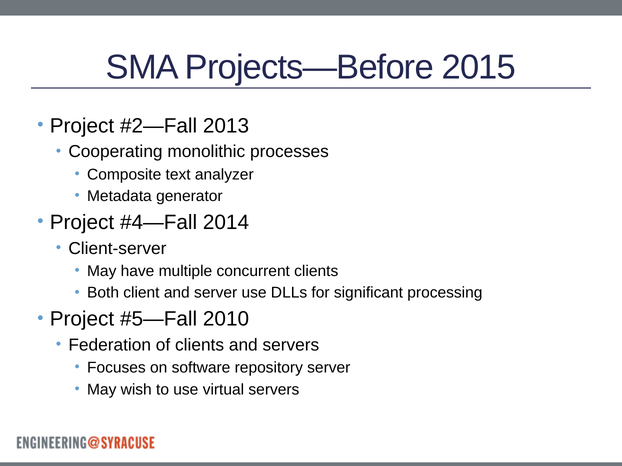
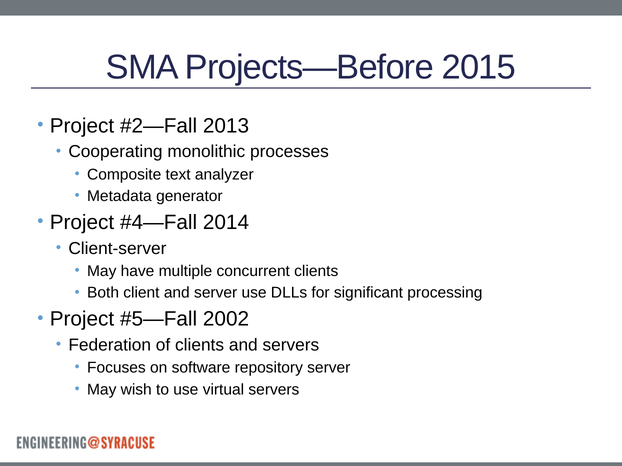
2010: 2010 -> 2002
